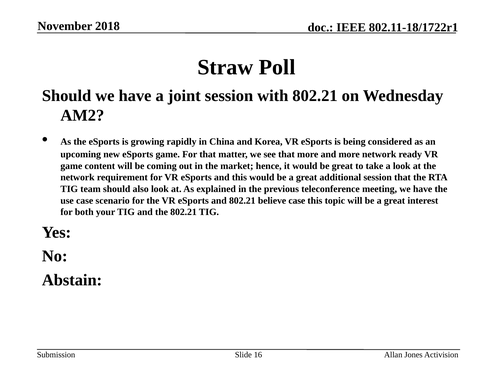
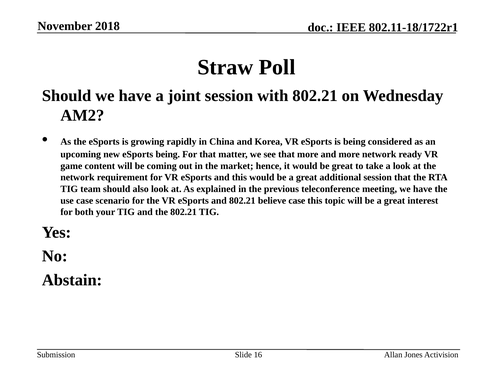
eSports game: game -> being
